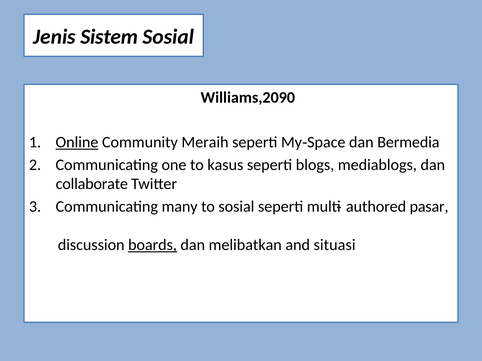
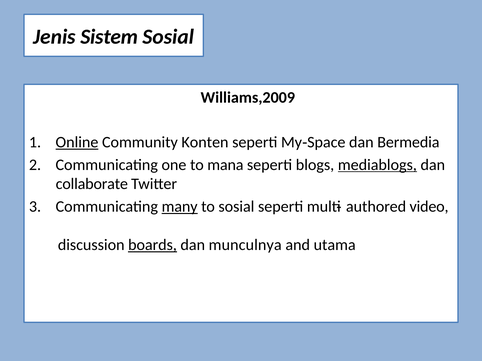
Williams,2090: Williams,2090 -> Williams,2009
Meraih: Meraih -> Konten
kasus: kasus -> mana
mediablogs underline: none -> present
many underline: none -> present
pasar: pasar -> video
melibatkan: melibatkan -> munculnya
situasi: situasi -> utama
